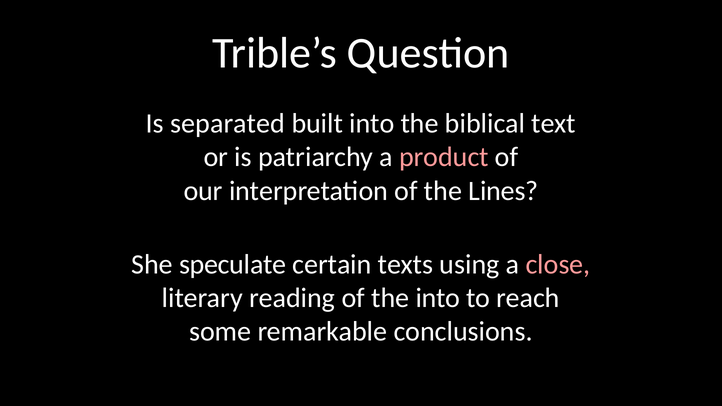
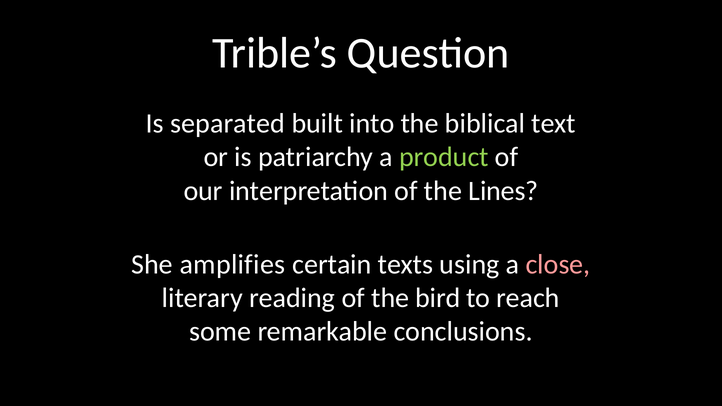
product colour: pink -> light green
speculate: speculate -> amplifies
the into: into -> bird
